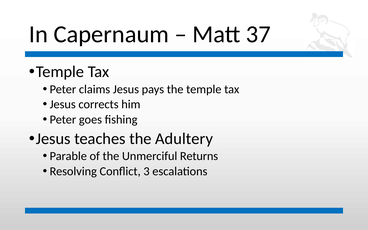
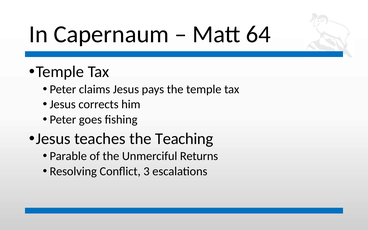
37: 37 -> 64
Adultery: Adultery -> Teaching
